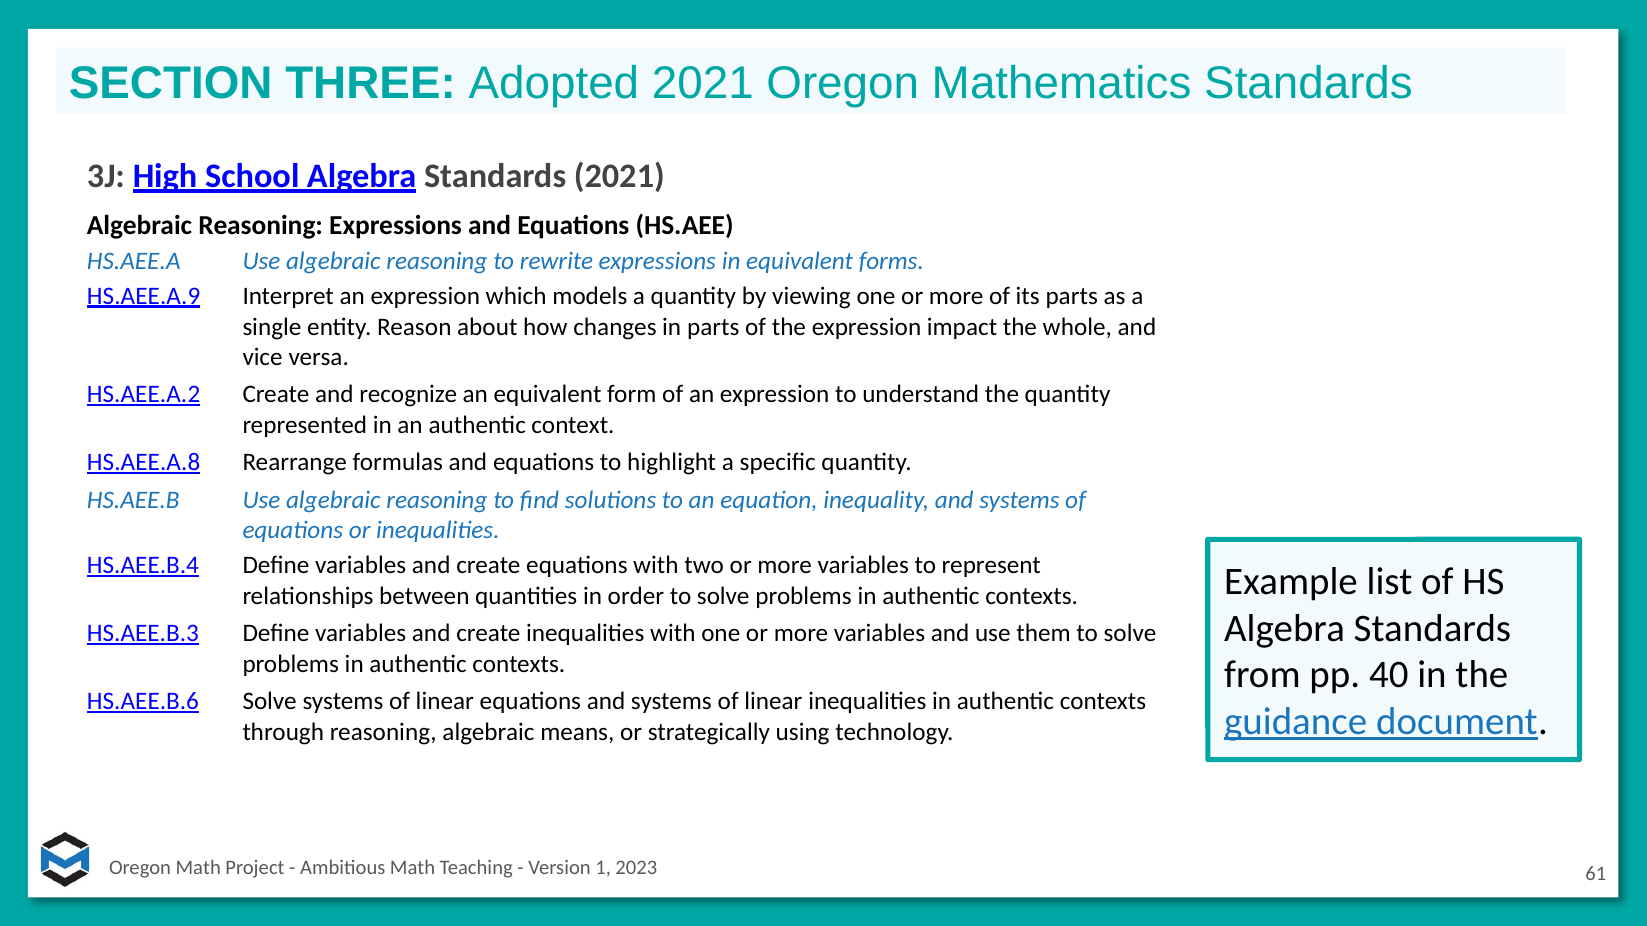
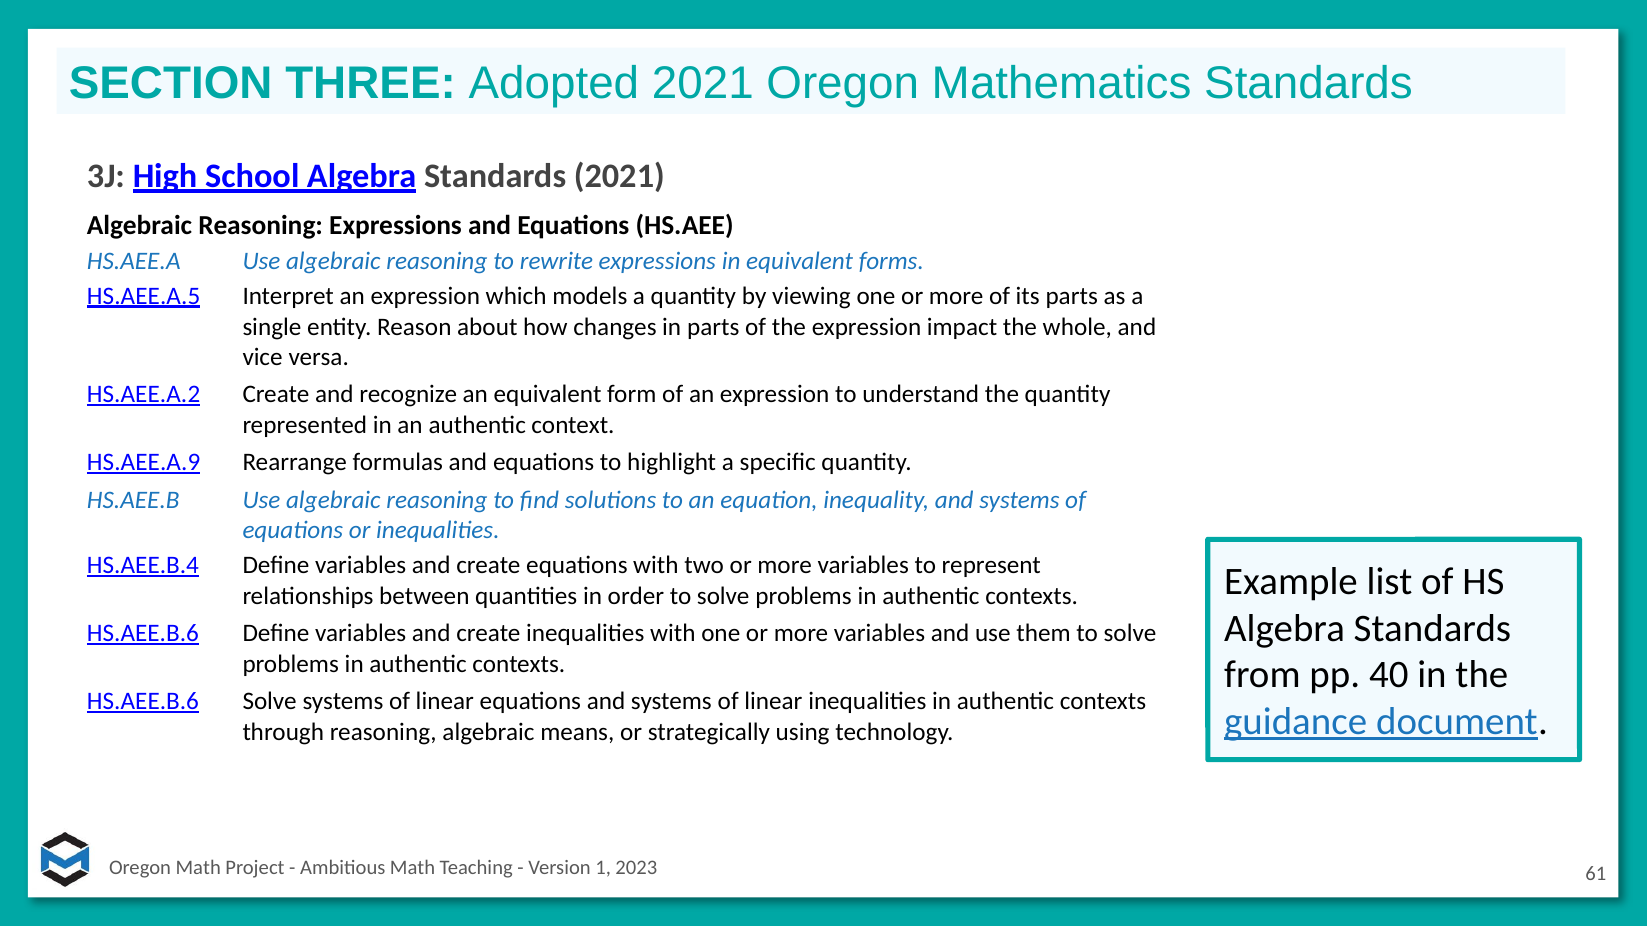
HS.AEE.A.9: HS.AEE.A.9 -> HS.AEE.A.5
HS.AEE.A.8: HS.AEE.A.8 -> HS.AEE.A.9
HS.AEE.B.3 at (143, 633): HS.AEE.B.3 -> HS.AEE.B.6
